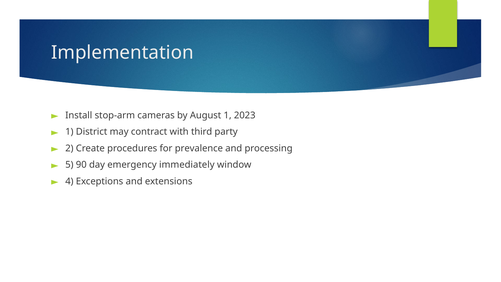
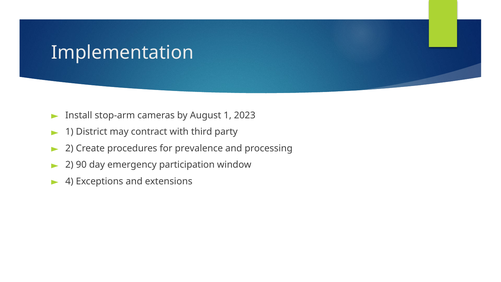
5 at (69, 165): 5 -> 2
immediately: immediately -> participation
